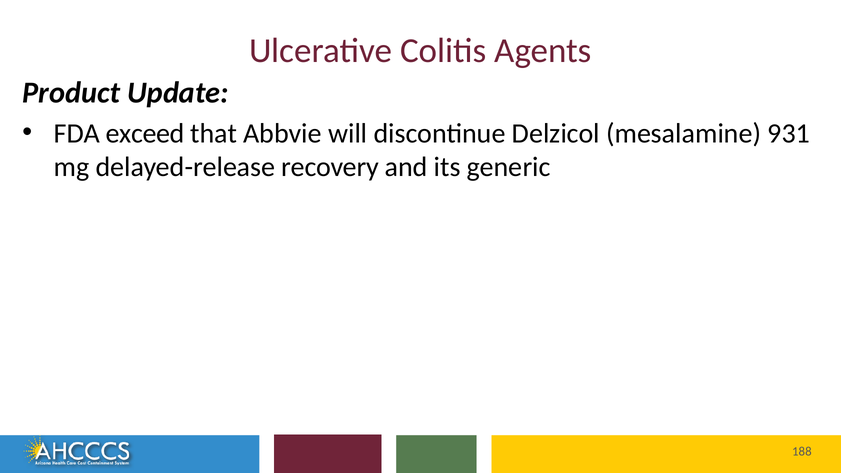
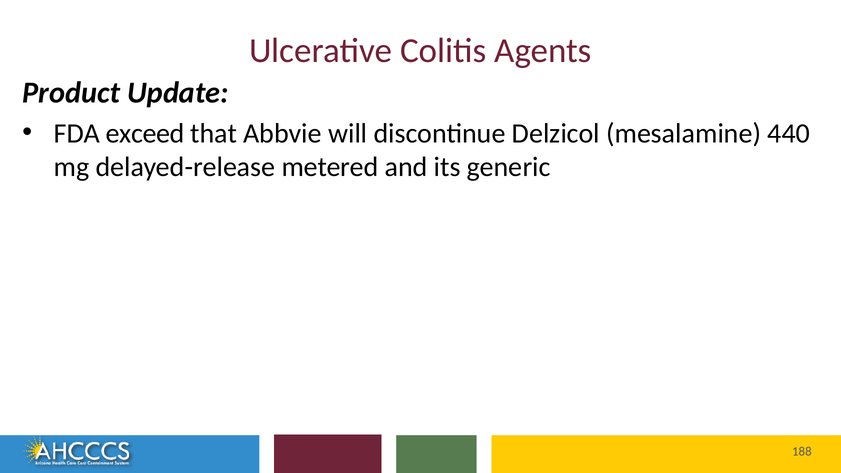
931: 931 -> 440
recovery: recovery -> metered
